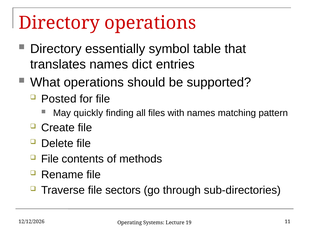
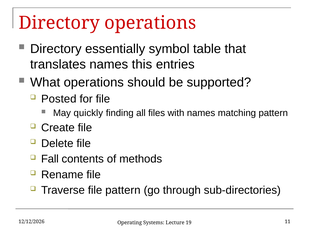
dict: dict -> this
File at (50, 159): File -> Fall
file sectors: sectors -> pattern
